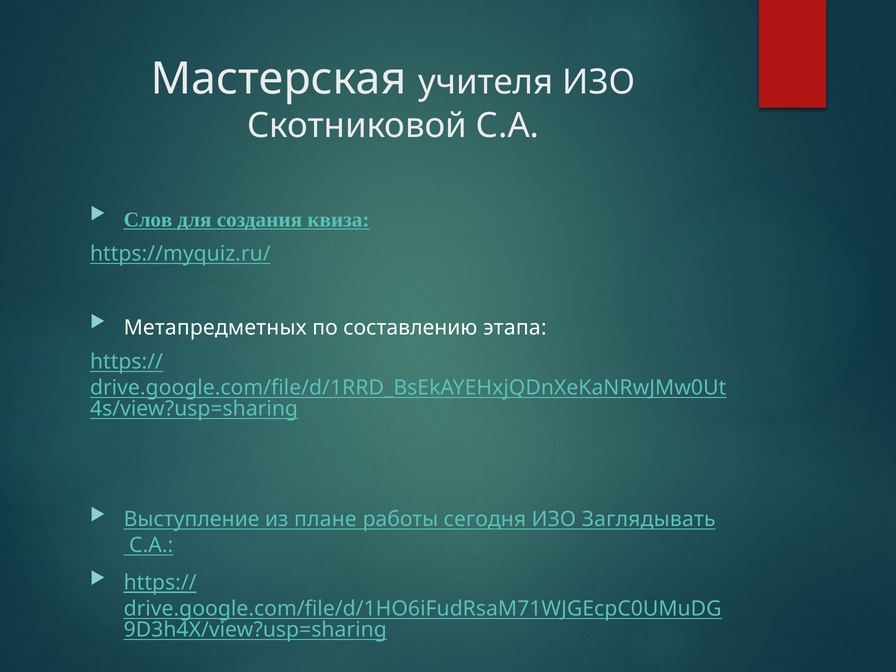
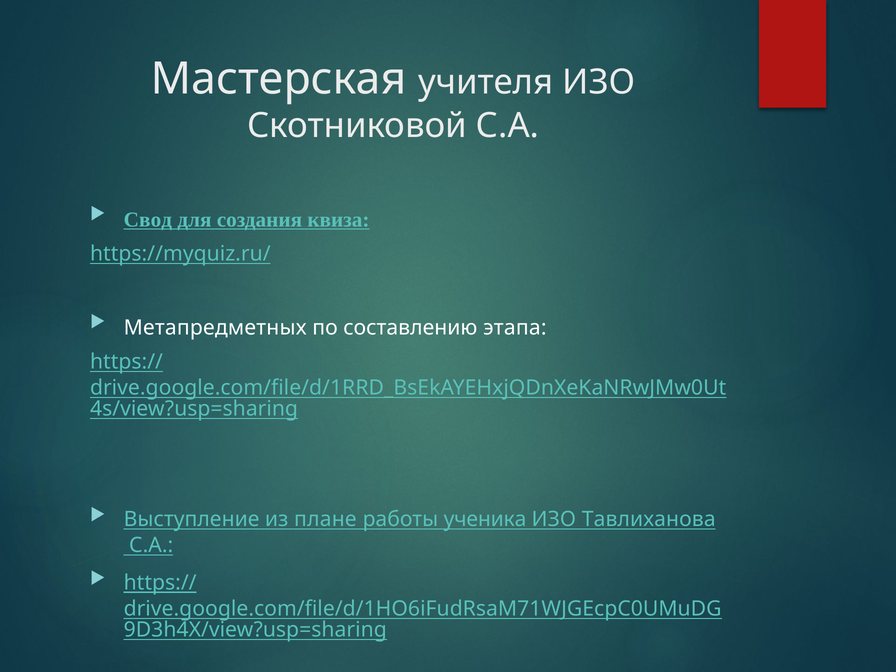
Слов: Слов -> Свод
сегодня: сегодня -> ученика
Заглядывать: Заглядывать -> Тавлиханова
